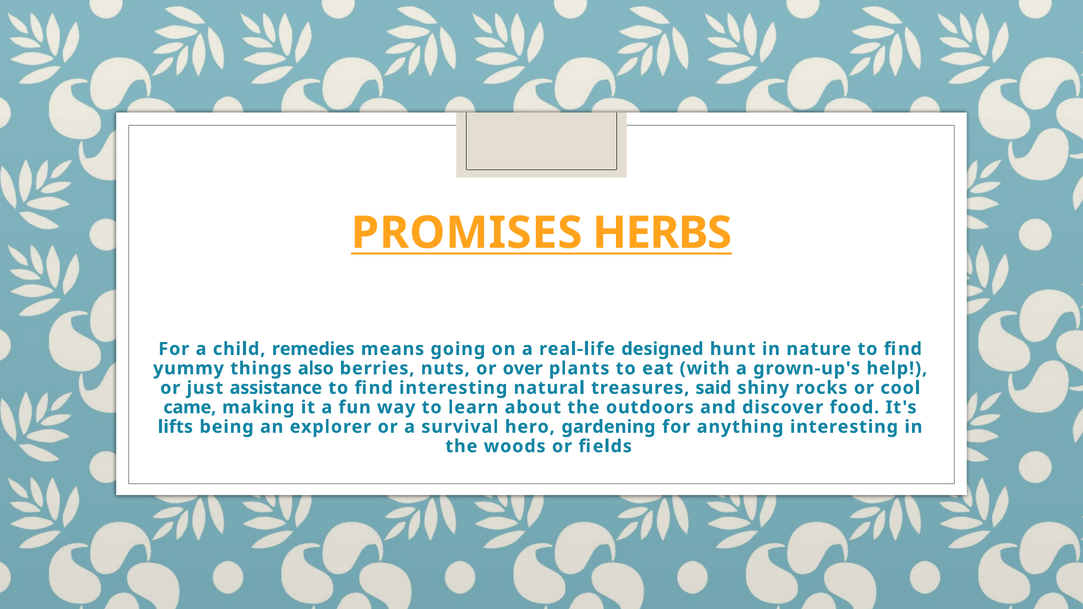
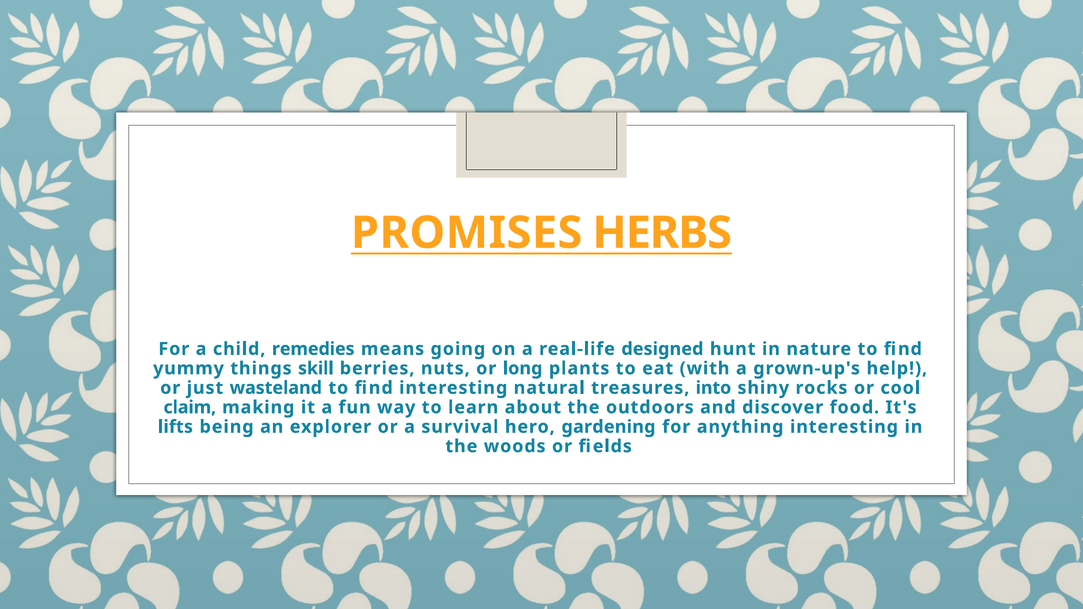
also: also -> skill
over: over -> long
assistance: assistance -> wasteland
said: said -> into
came: came -> claim
